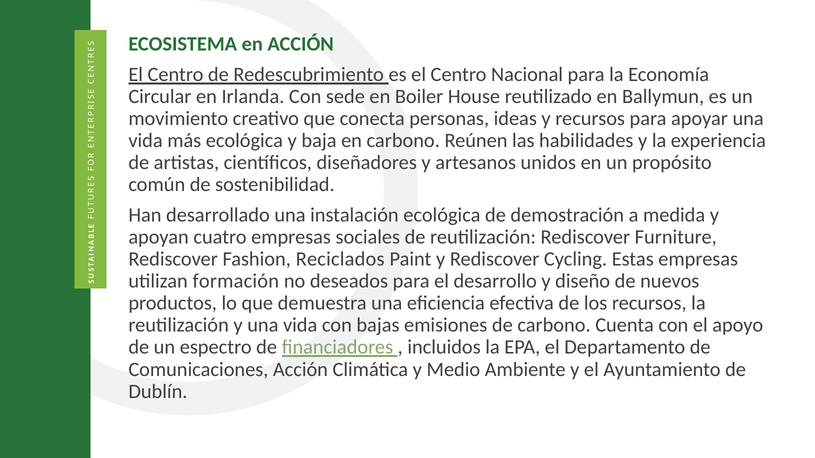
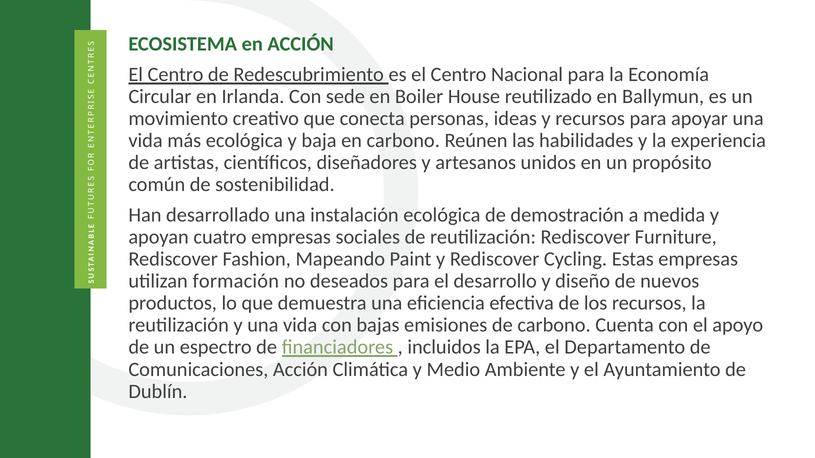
Reciclados: Reciclados -> Mapeando
